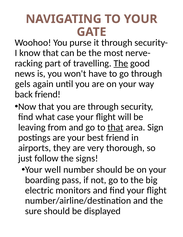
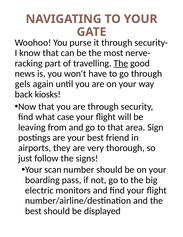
back friend: friend -> kiosks
that at (115, 127) underline: present -> none
well: well -> scan
sure at (33, 211): sure -> best
